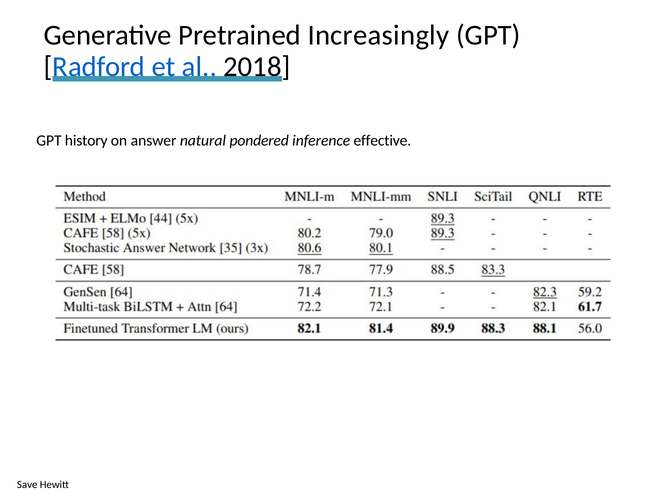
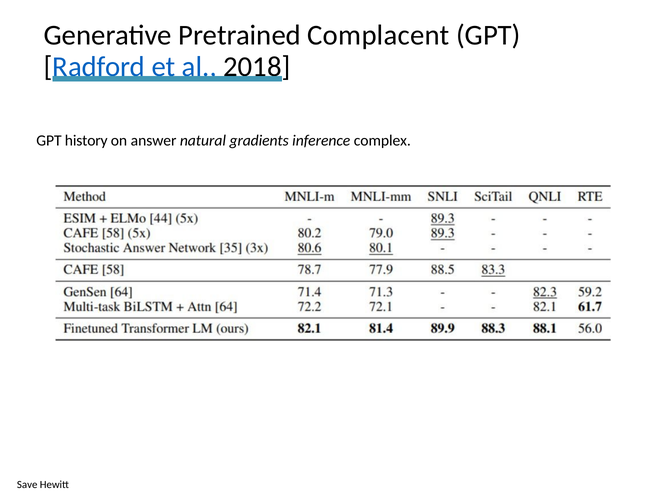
Increasingly: Increasingly -> Complacent
pondered: pondered -> gradients
effective: effective -> complex
